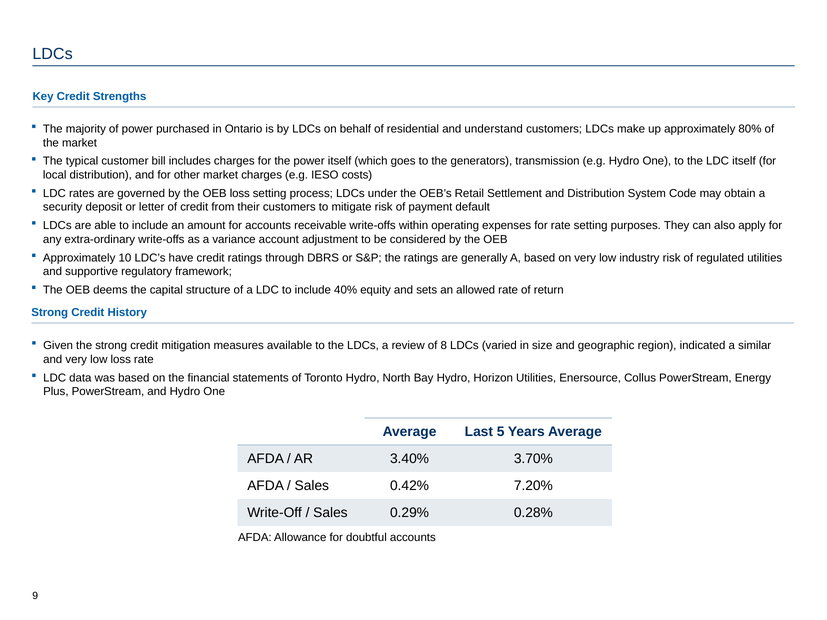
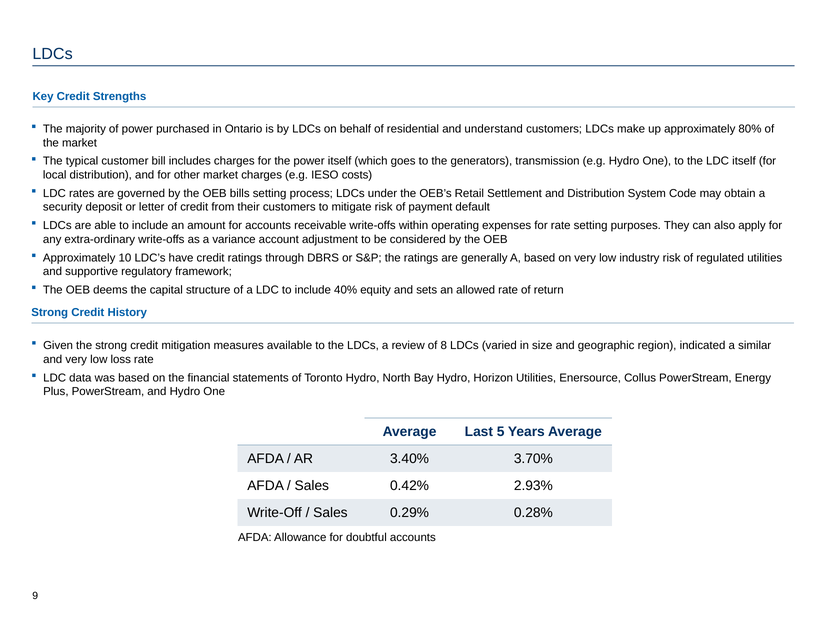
OEB loss: loss -> bills
7.20%: 7.20% -> 2.93%
